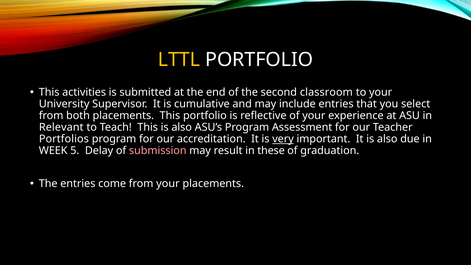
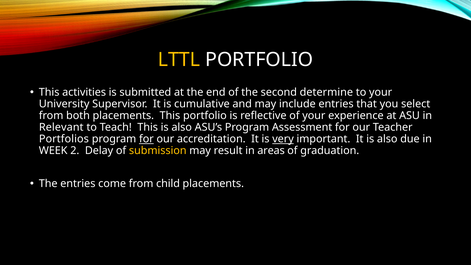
classroom: classroom -> determine
for at (146, 139) underline: none -> present
5: 5 -> 2
submission colour: pink -> yellow
these: these -> areas
from your: your -> child
